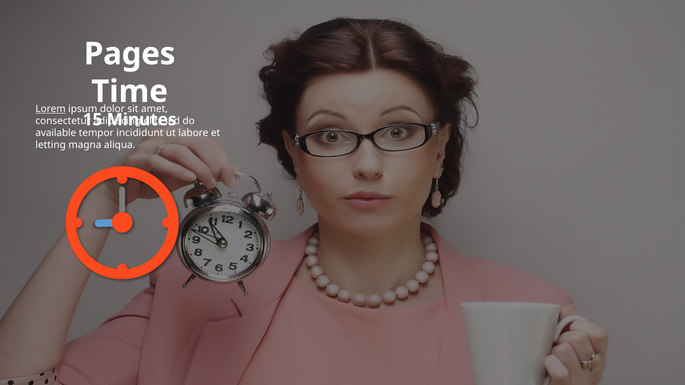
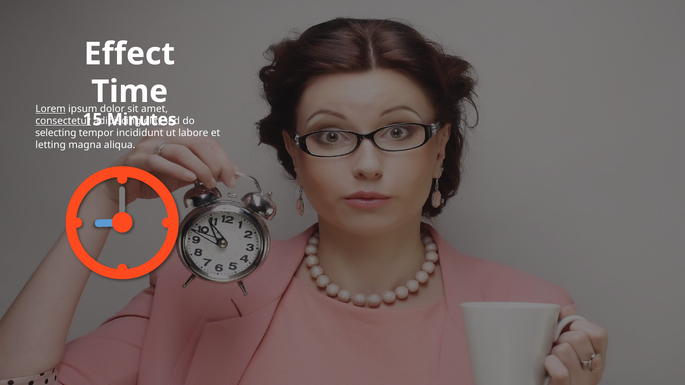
Pages: Pages -> Effect
consectetur underline: none -> present
available: available -> selecting
